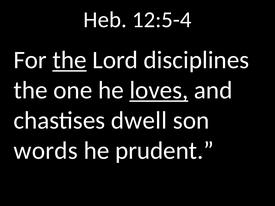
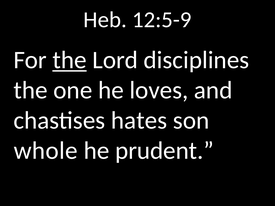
12:5-4: 12:5-4 -> 12:5-9
loves underline: present -> none
dwell: dwell -> hates
words: words -> whole
